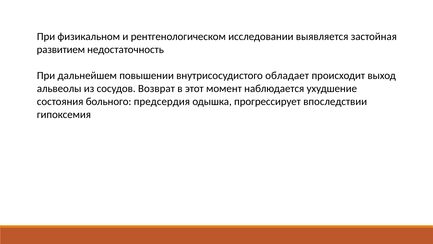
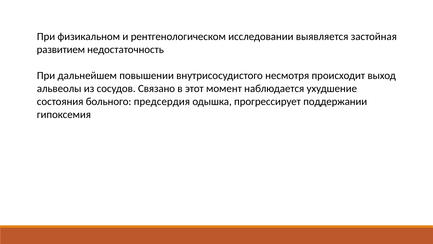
обладает: обладает -> несмотря
Возврат: Возврат -> Связано
впоследствии: впоследствии -> поддержании
